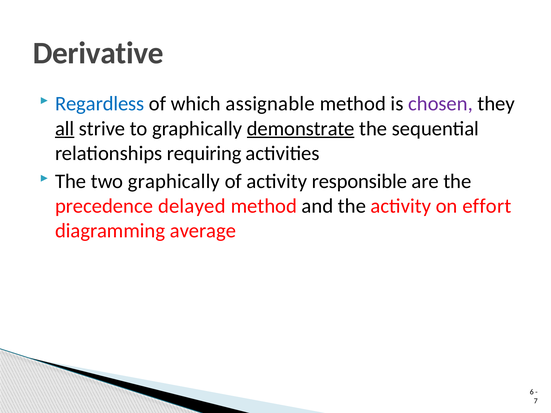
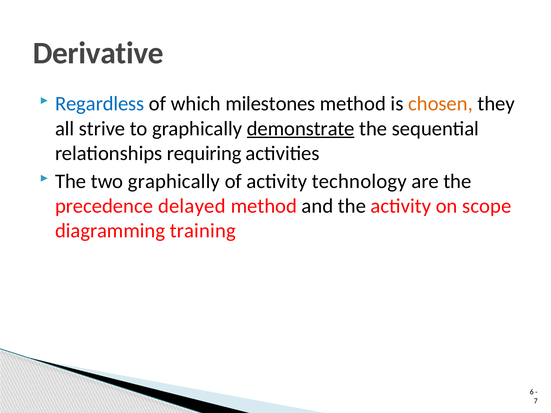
assignable: assignable -> milestones
chosen colour: purple -> orange
all underline: present -> none
responsible: responsible -> technology
effort: effort -> scope
average: average -> training
